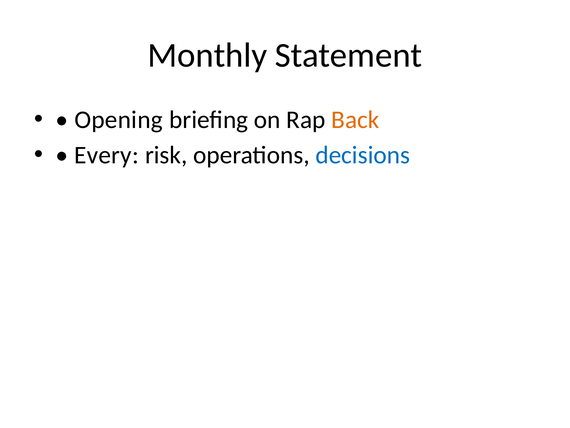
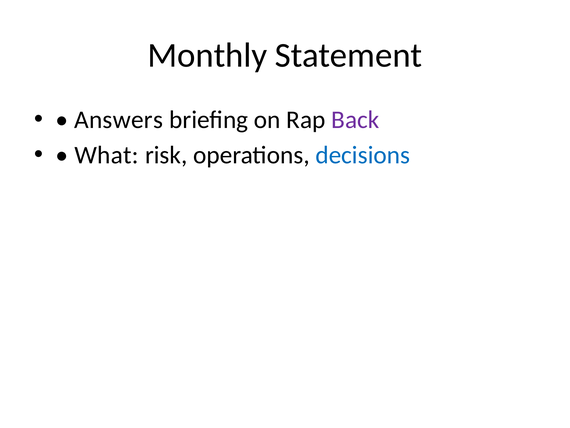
Opening: Opening -> Answers
Back colour: orange -> purple
Every: Every -> What
